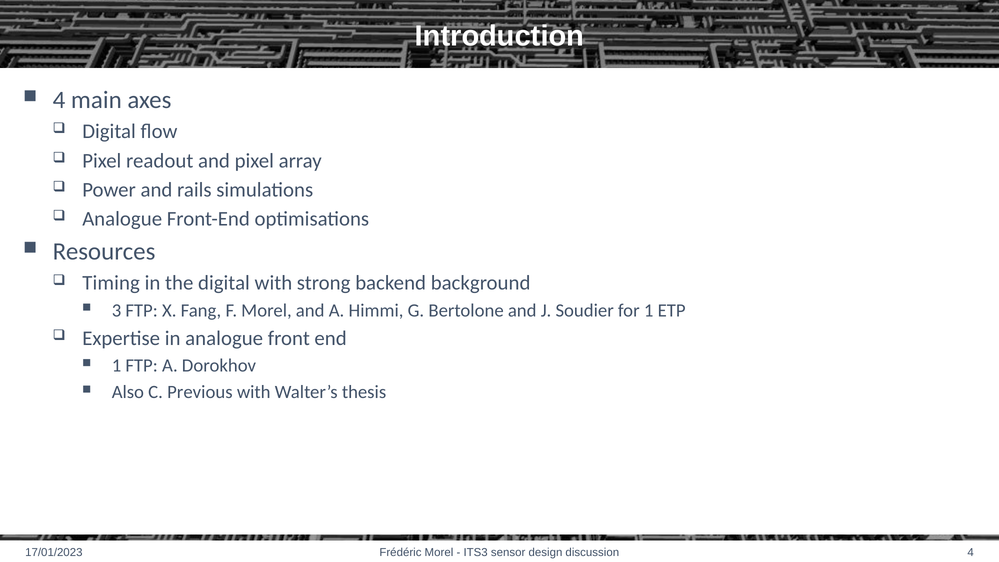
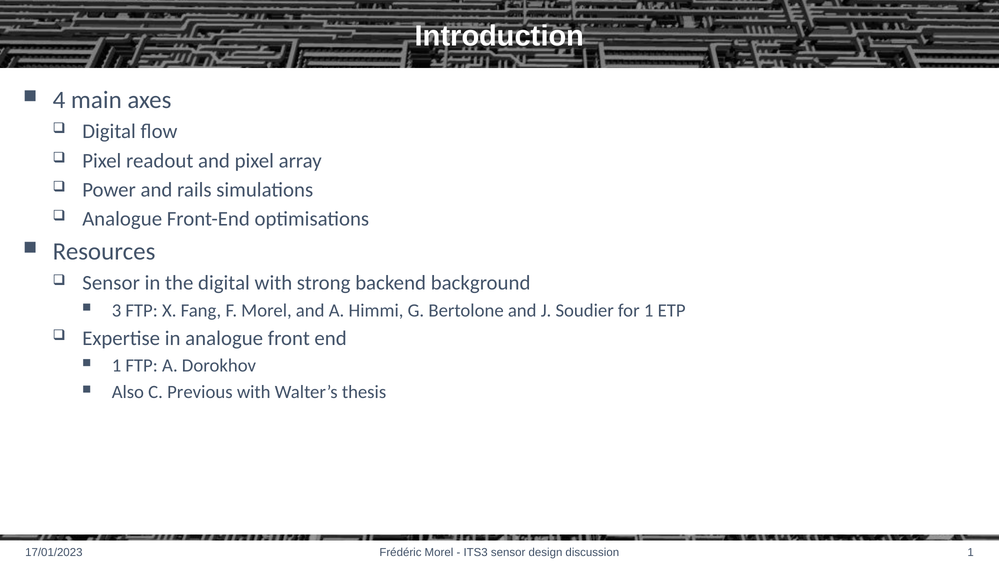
Timing at (111, 283): Timing -> Sensor
discussion 4: 4 -> 1
